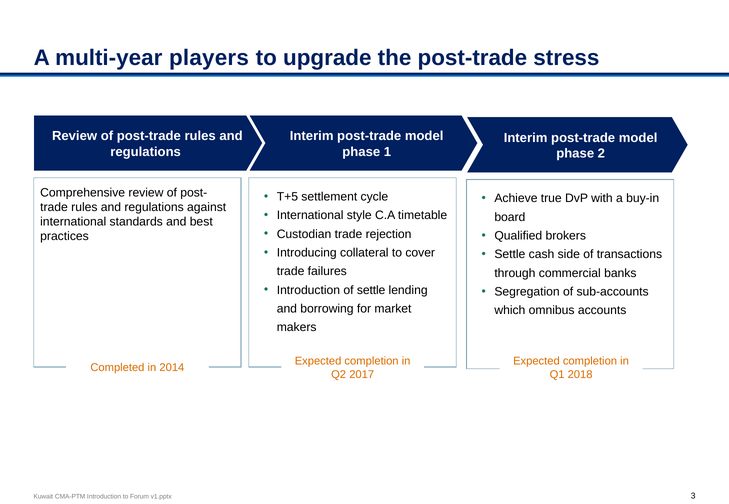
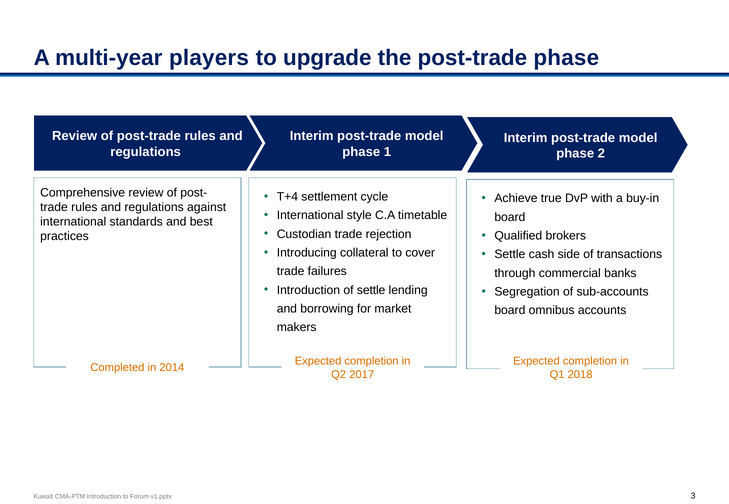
post-trade stress: stress -> phase
T+5: T+5 -> T+4
which at (510, 311): which -> board
